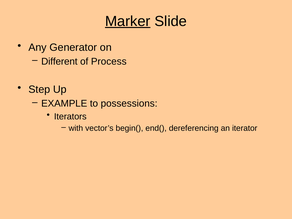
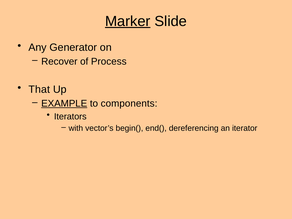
Different: Different -> Recover
Step: Step -> That
EXAMPLE underline: none -> present
possessions: possessions -> components
